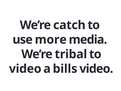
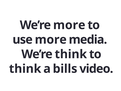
We’re catch: catch -> more
We’re tribal: tribal -> think
video at (25, 69): video -> think
